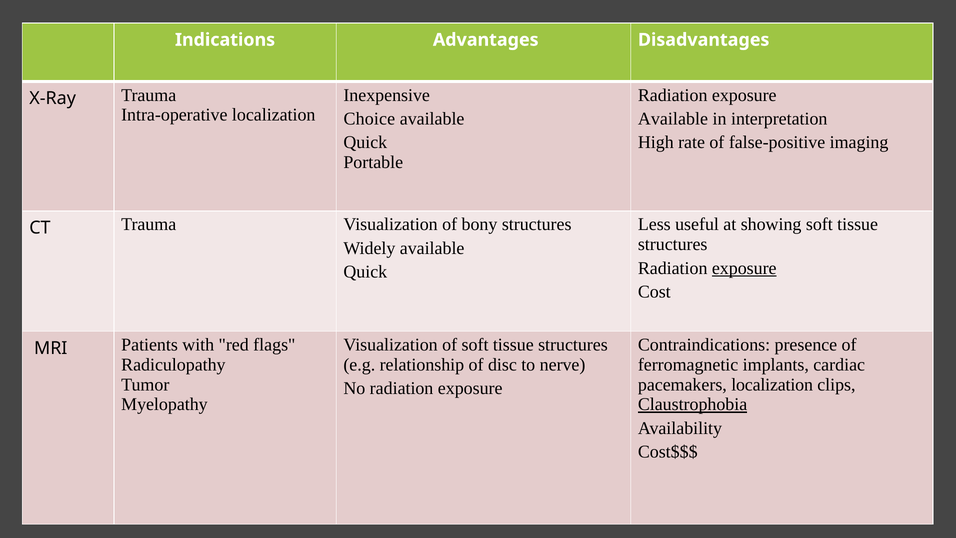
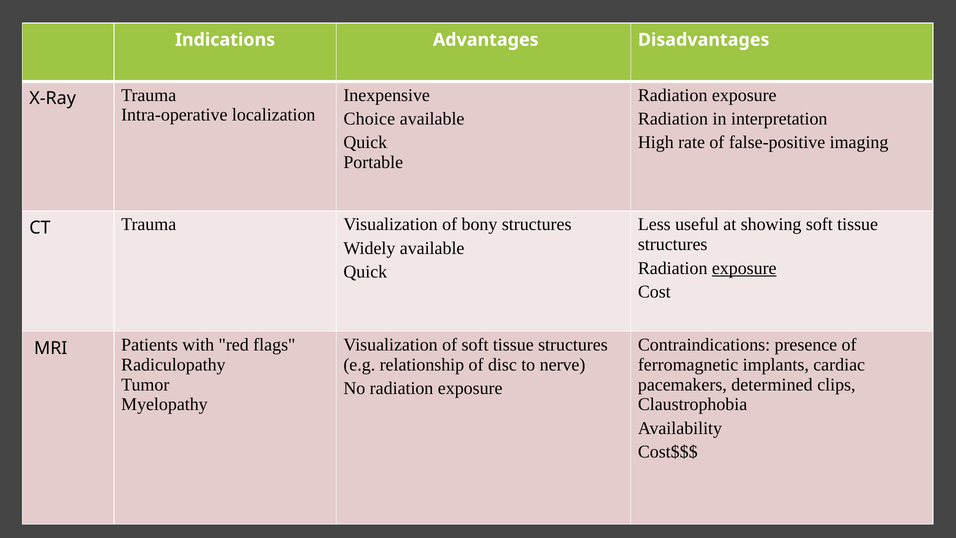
Available at (673, 119): Available -> Radiation
pacemakers localization: localization -> determined
Claustrophobia underline: present -> none
